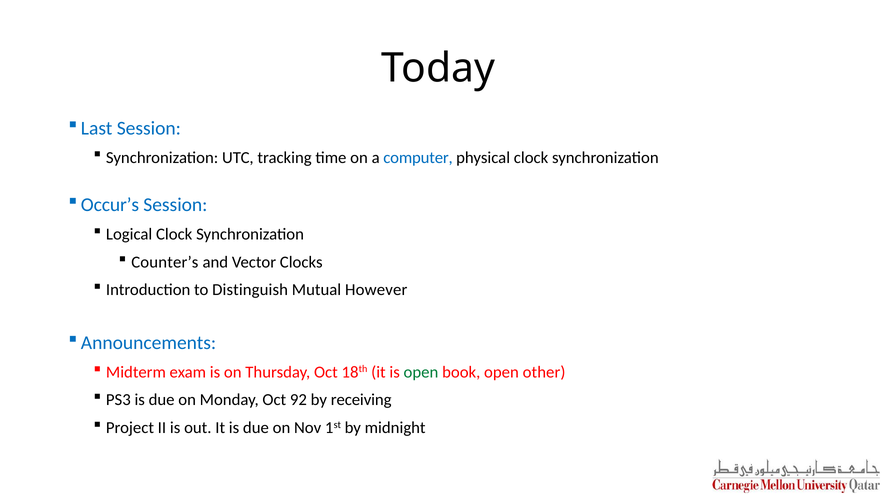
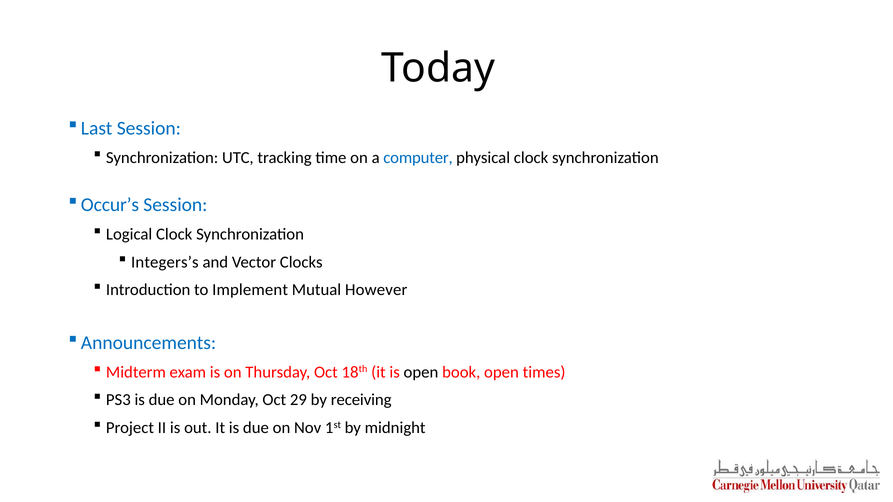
Counter’s: Counter’s -> Integers’s
Distinguish: Distinguish -> Implement
open at (421, 372) colour: green -> black
other: other -> times
92: 92 -> 29
